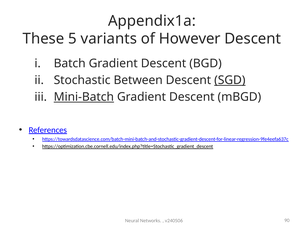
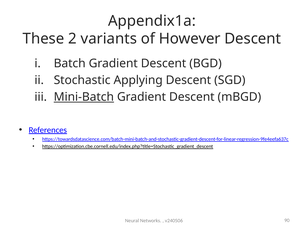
5: 5 -> 2
Between: Between -> Applying
SGD underline: present -> none
